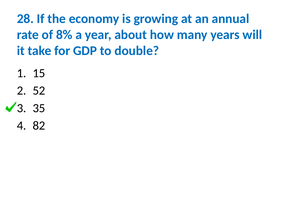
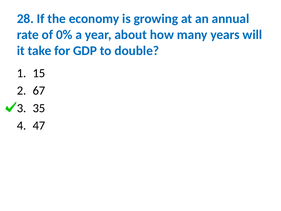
8%: 8% -> 0%
52: 52 -> 67
82: 82 -> 47
